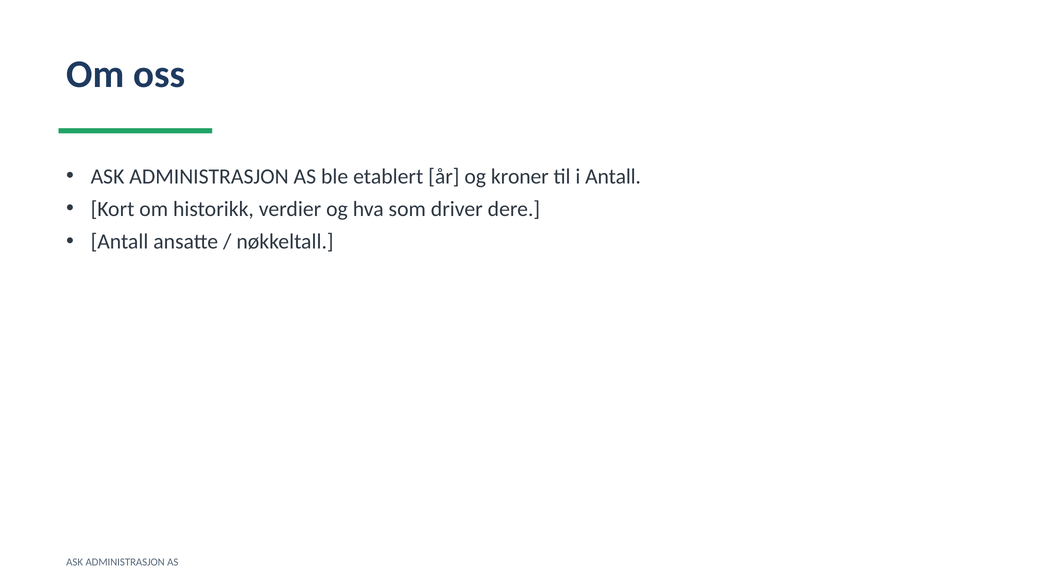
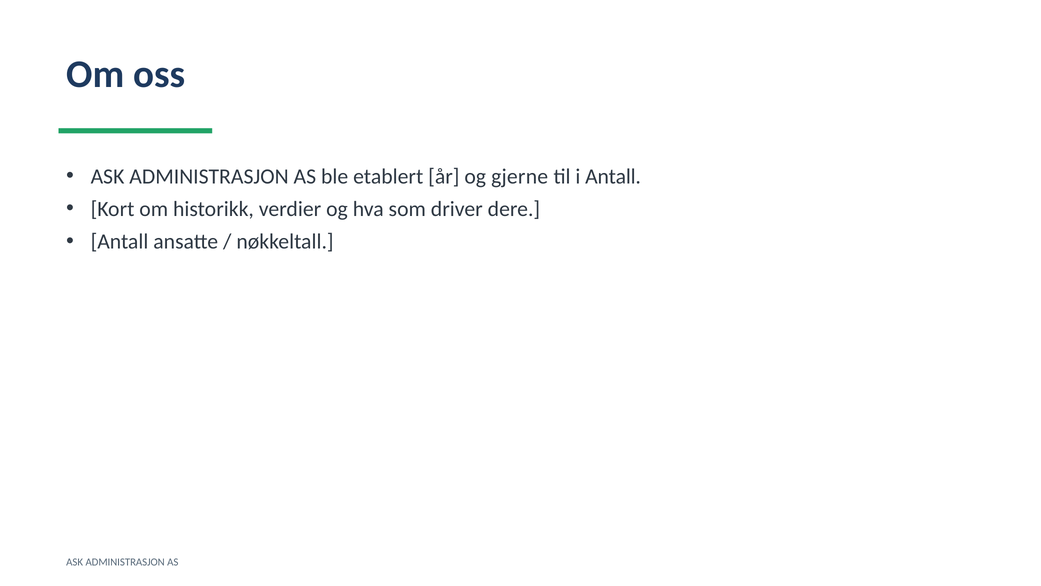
kroner: kroner -> gjerne
